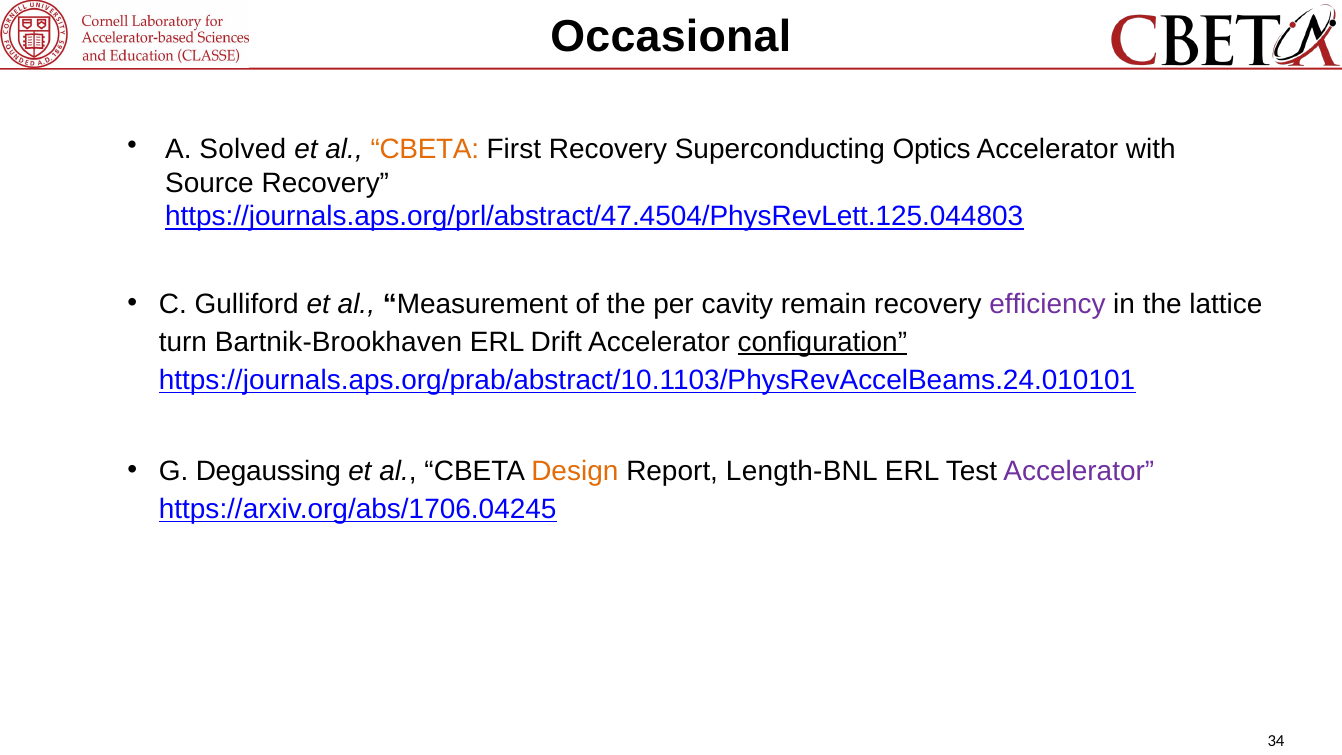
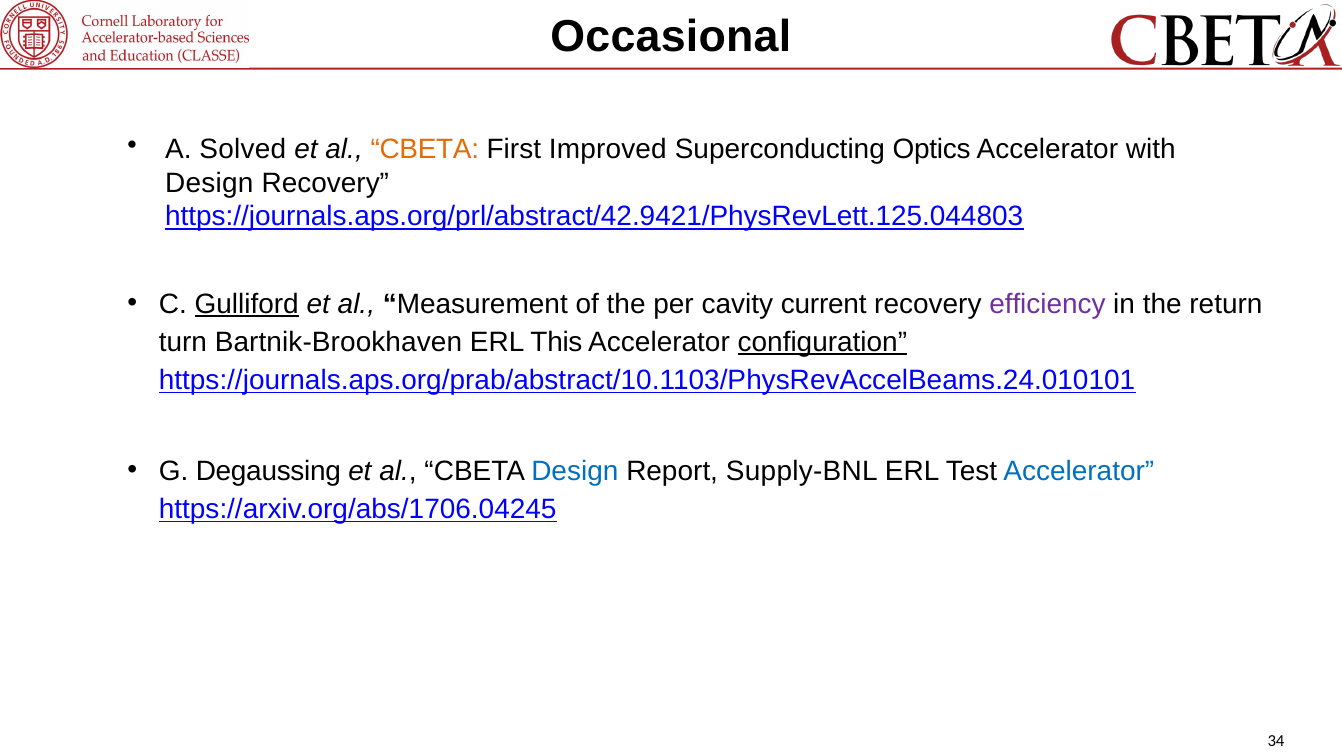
First Recovery: Recovery -> Improved
Source at (209, 183): Source -> Design
https://journals.aps.org/prl/abstract/47.4504/PhysRevLett.125.044803: https://journals.aps.org/prl/abstract/47.4504/PhysRevLett.125.044803 -> https://journals.aps.org/prl/abstract/42.9421/PhysRevLett.125.044803
Gulliford underline: none -> present
remain: remain -> current
lattice: lattice -> return
Drift: Drift -> This
Design at (575, 471) colour: orange -> blue
Length-BNL: Length-BNL -> Supply-BNL
Accelerator at (1079, 471) colour: purple -> blue
